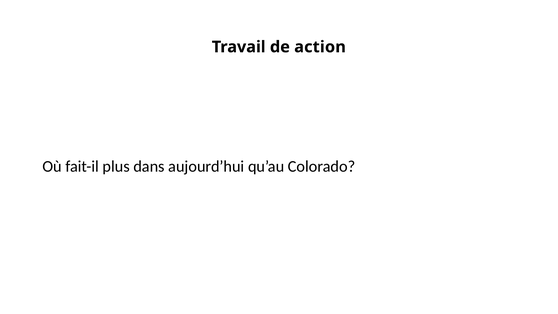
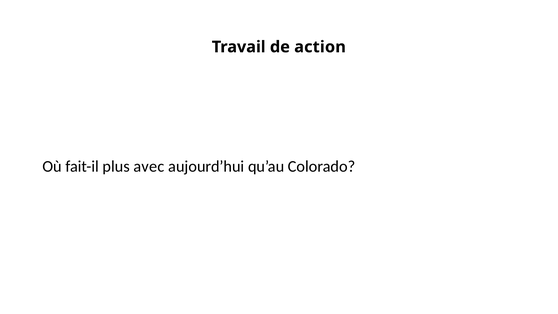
dans: dans -> avec
